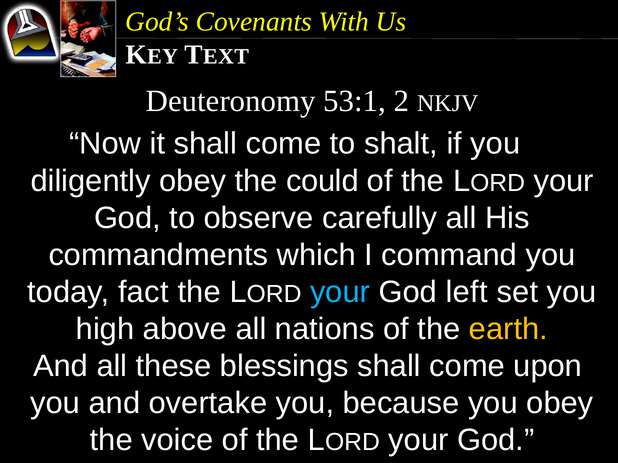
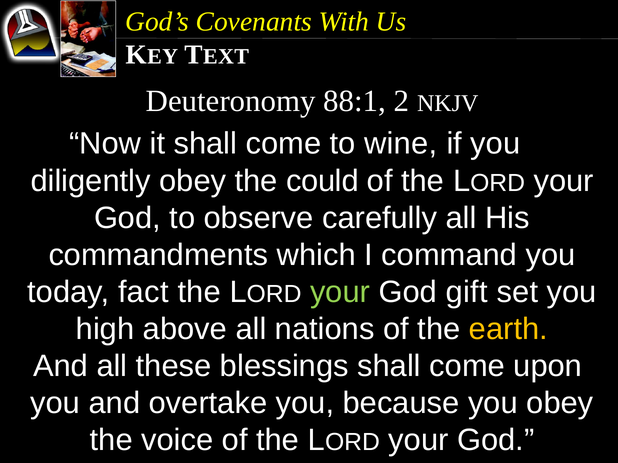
53:1: 53:1 -> 88:1
shalt: shalt -> wine
your at (340, 292) colour: light blue -> light green
left: left -> gift
